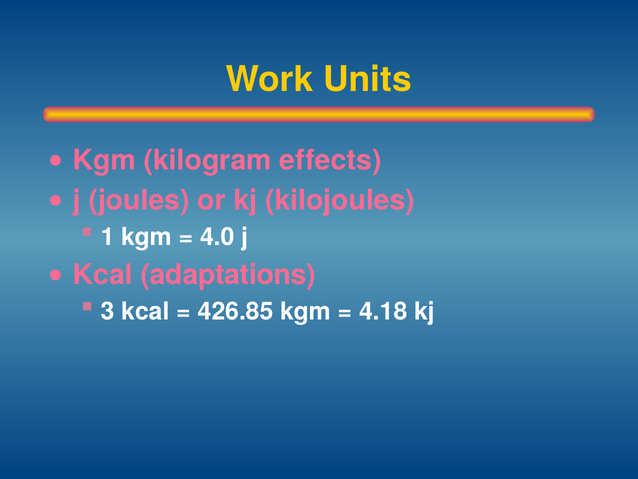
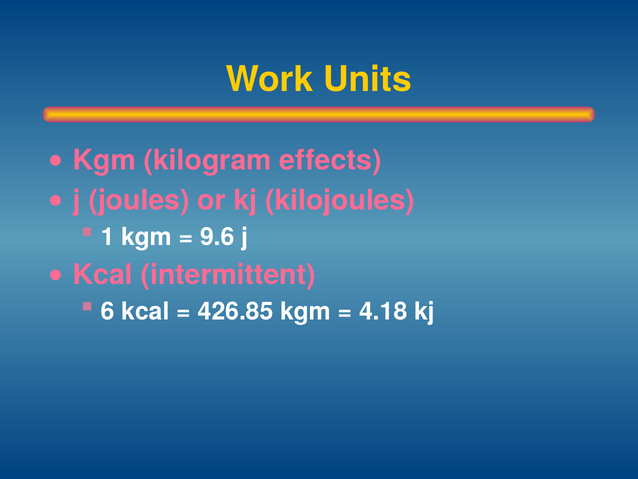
4.0: 4.0 -> 9.6
adaptations: adaptations -> intermittent
3: 3 -> 6
